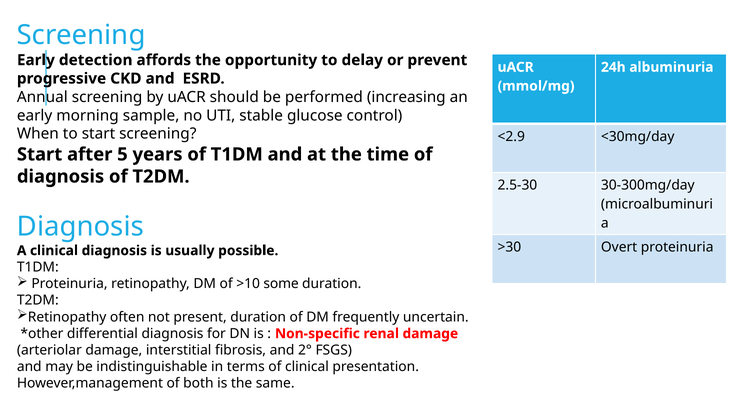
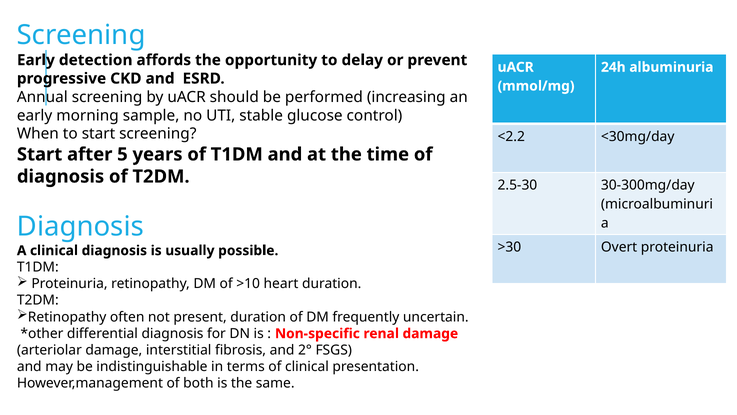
<2.9: <2.9 -> <2.2
some: some -> heart
